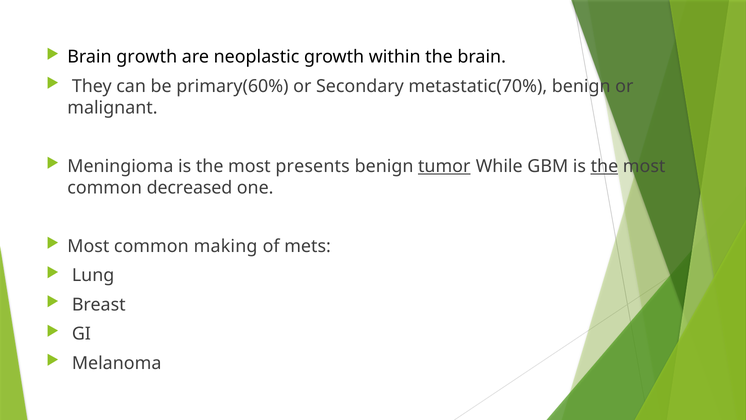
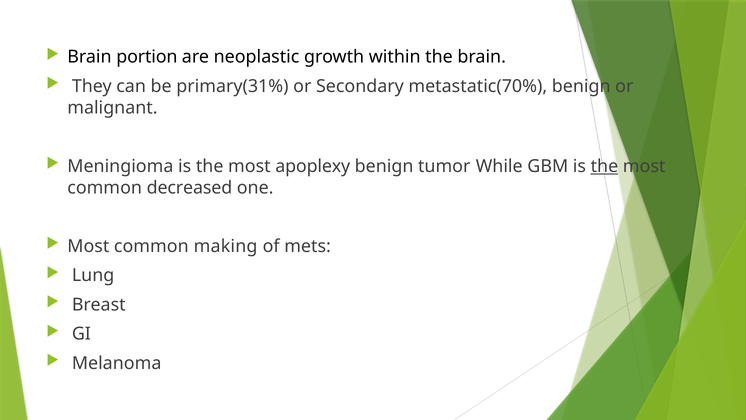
Brain growth: growth -> portion
primary(60%: primary(60% -> primary(31%
presents: presents -> apoplexy
tumor underline: present -> none
